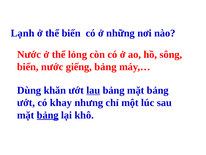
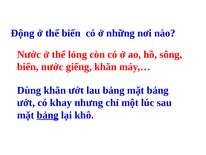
Lạnh: Lạnh -> Động
giếng bảng: bảng -> khăn
lau underline: present -> none
